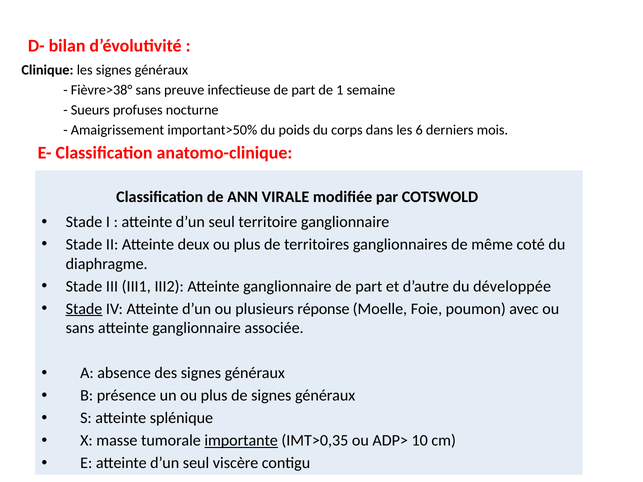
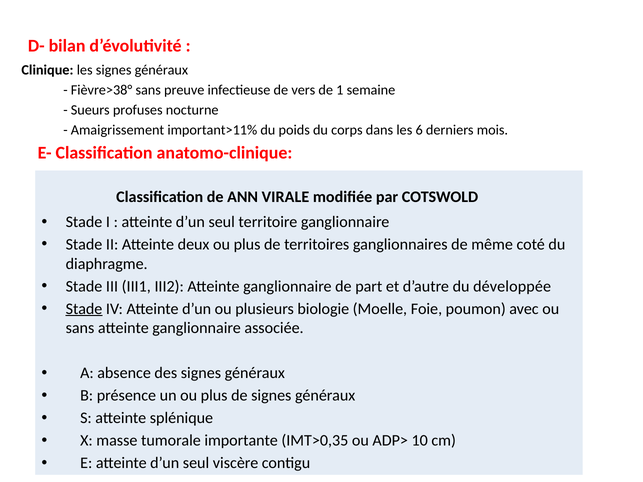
infectieuse de part: part -> vers
important>50%: important>50% -> important>11%
réponse: réponse -> biologie
importante underline: present -> none
